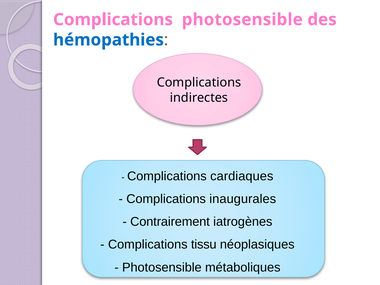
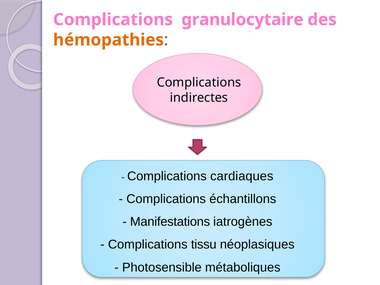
Complications photosensible: photosensible -> granulocytaire
hémopathies colour: blue -> orange
inaugurales: inaugurales -> échantillons
Contrairement: Contrairement -> Manifestations
